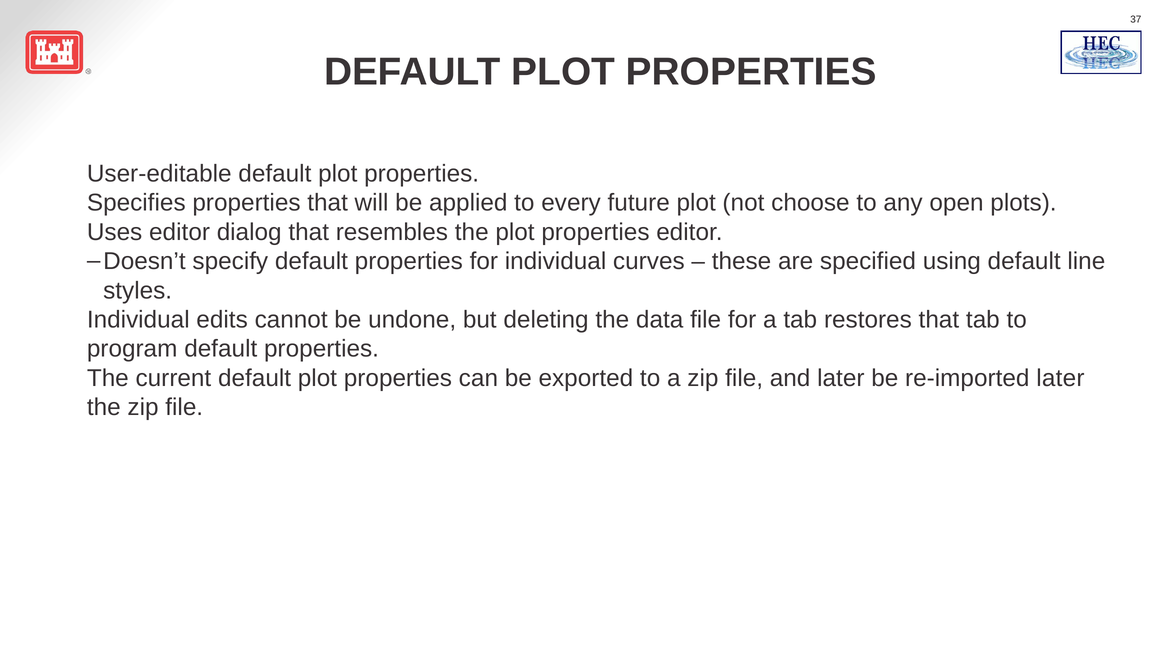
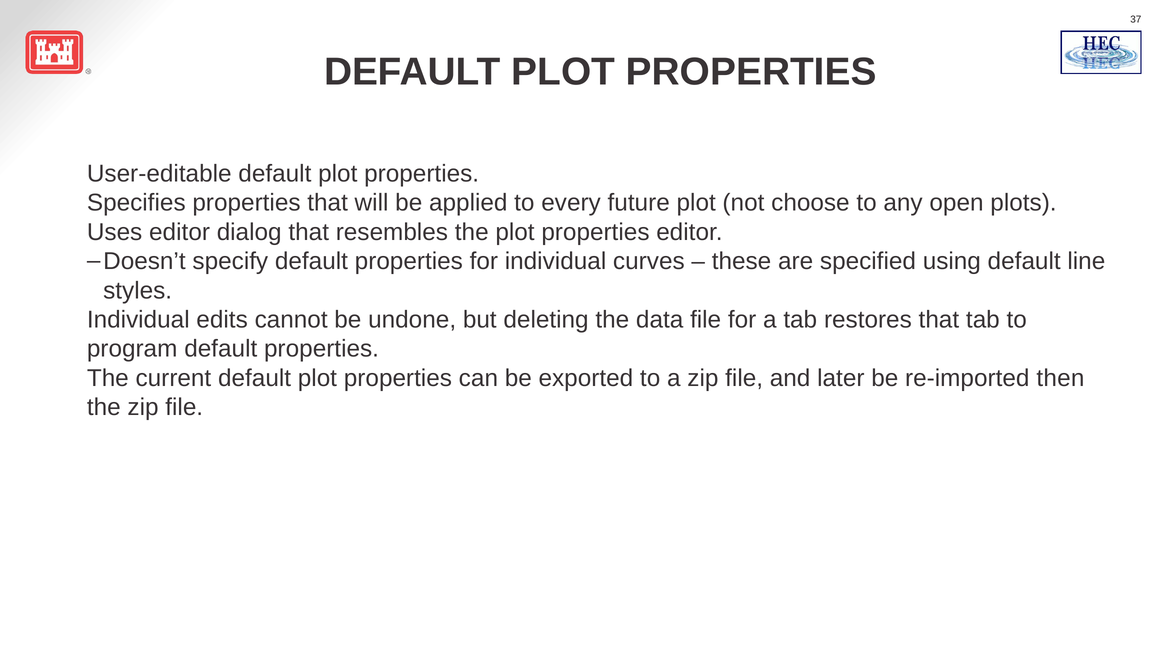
re-imported later: later -> then
